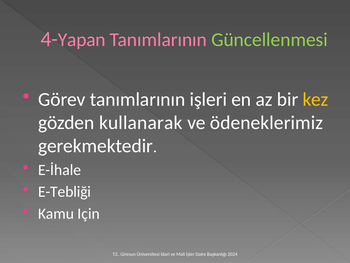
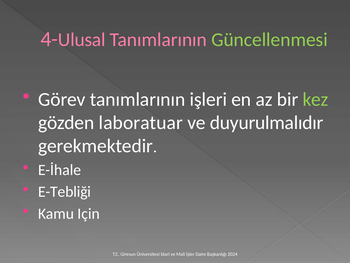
Yapan: Yapan -> Ulusal
kez colour: yellow -> light green
kullanarak: kullanarak -> laboratuar
ödeneklerimiz: ödeneklerimiz -> duyurulmalıdır
